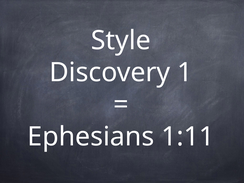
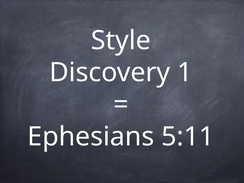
1:11: 1:11 -> 5:11
